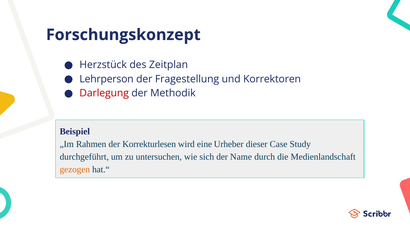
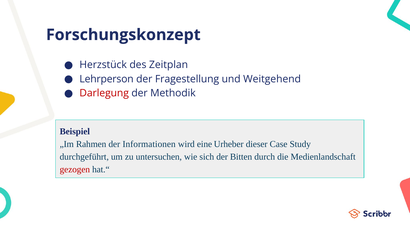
Korrektoren: Korrektoren -> Weitgehend
Korrekturlesen: Korrekturlesen -> Informationen
Name: Name -> Bitten
gezogen colour: orange -> red
